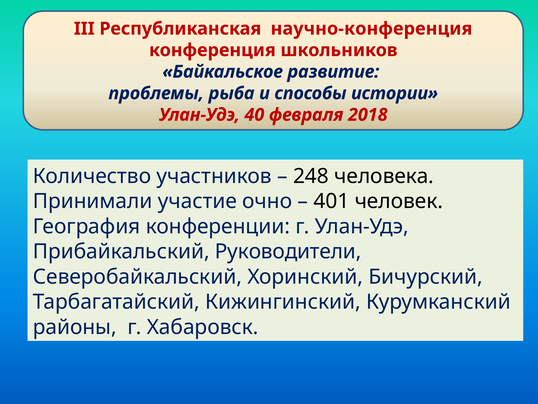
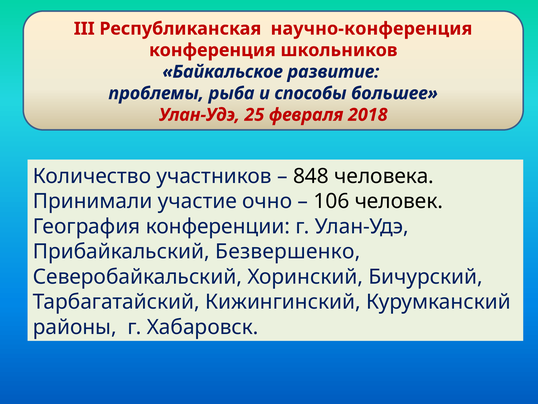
истории: истории -> большее
40: 40 -> 25
248: 248 -> 848
401: 401 -> 106
Руководители: Руководители -> Безвершенко
